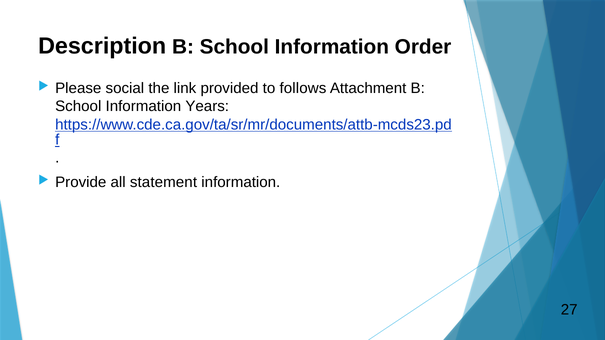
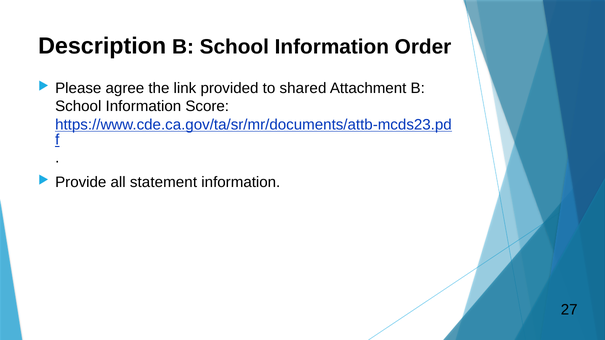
social: social -> agree
follows: follows -> shared
Years: Years -> Score
